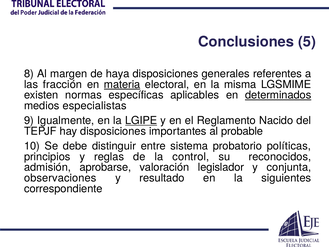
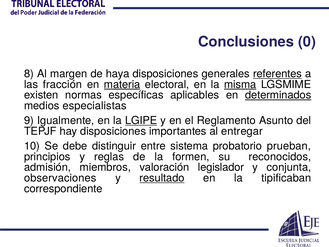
5: 5 -> 0
referentes underline: none -> present
misma underline: none -> present
Nacido: Nacido -> Asunto
probable: probable -> entregar
políticas: políticas -> prueban
control: control -> formen
aprobarse: aprobarse -> miembros
resultado underline: none -> present
siguientes: siguientes -> tipificaban
